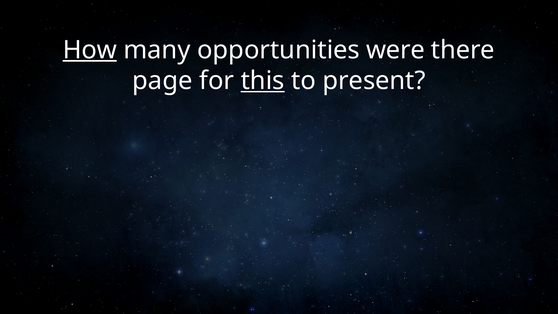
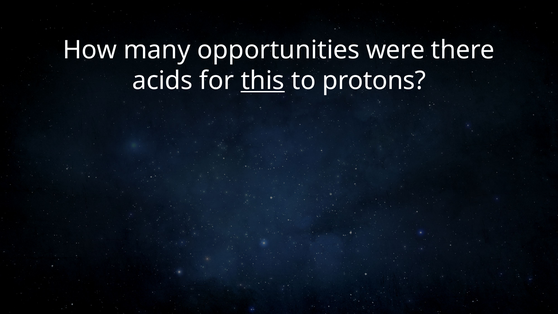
How underline: present -> none
page: page -> acids
present: present -> protons
